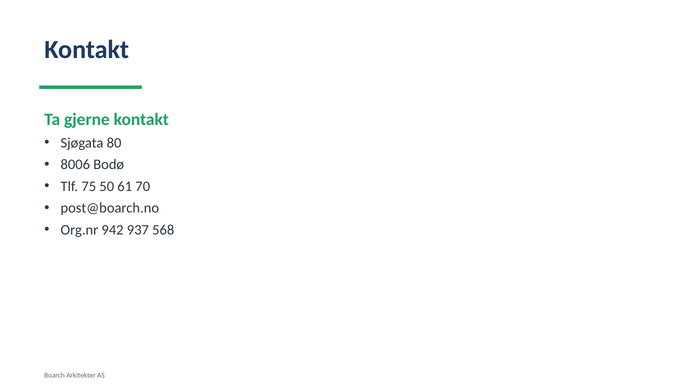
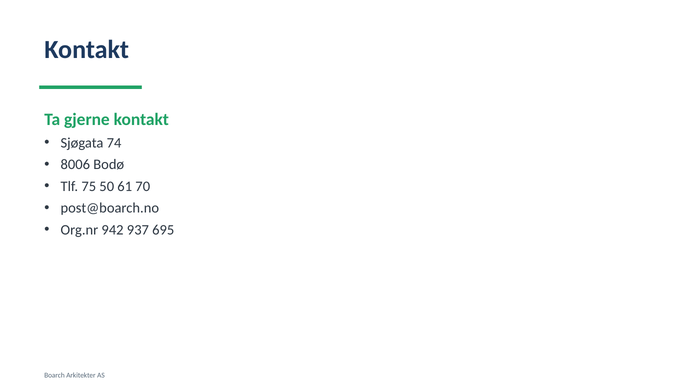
80: 80 -> 74
568: 568 -> 695
